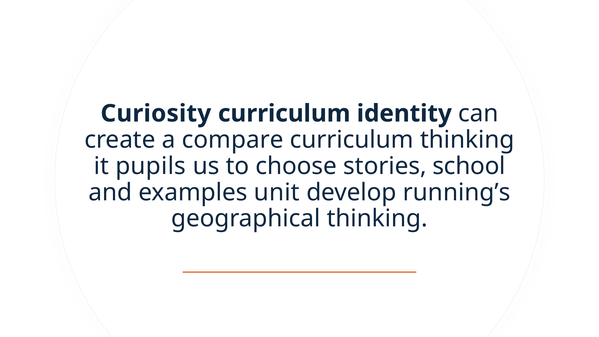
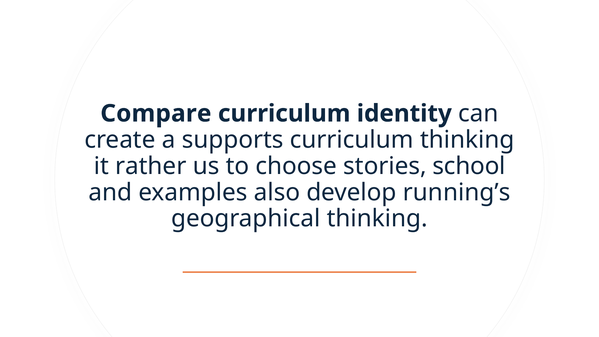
Curiosity: Curiosity -> Compare
compare: compare -> supports
pupils: pupils -> rather
unit: unit -> also
